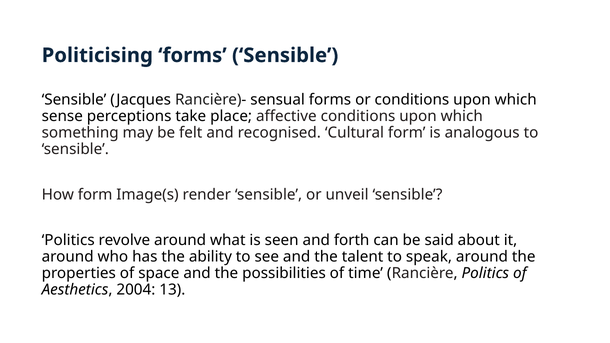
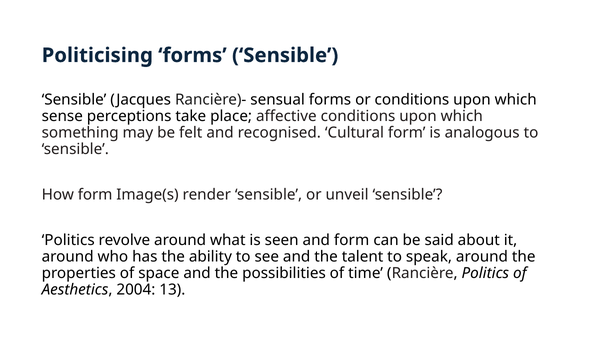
and forth: forth -> form
